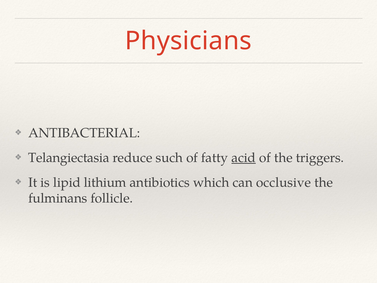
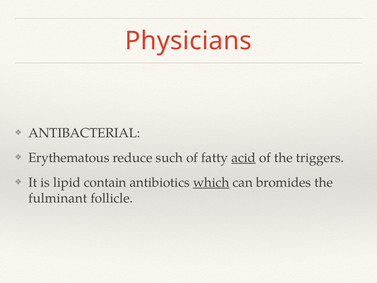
Telangiectasia: Telangiectasia -> Erythematous
lithium: lithium -> contain
which underline: none -> present
occlusive: occlusive -> bromides
fulminans: fulminans -> fulminant
